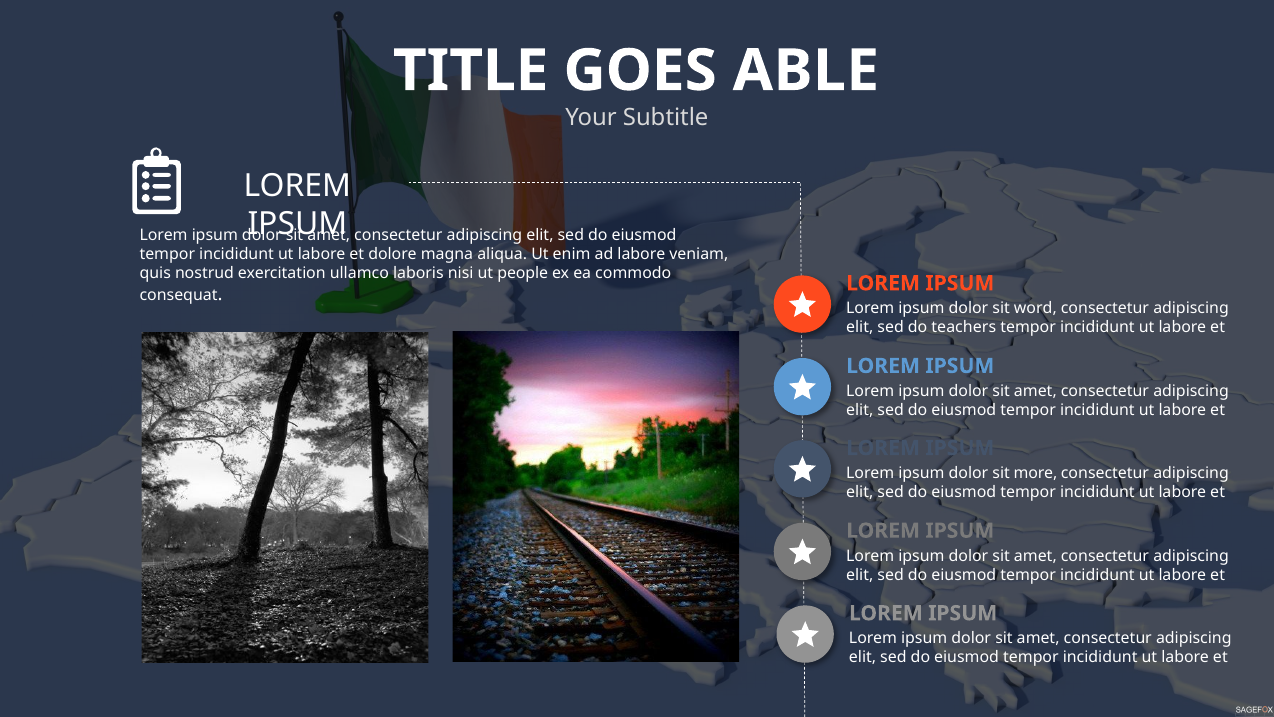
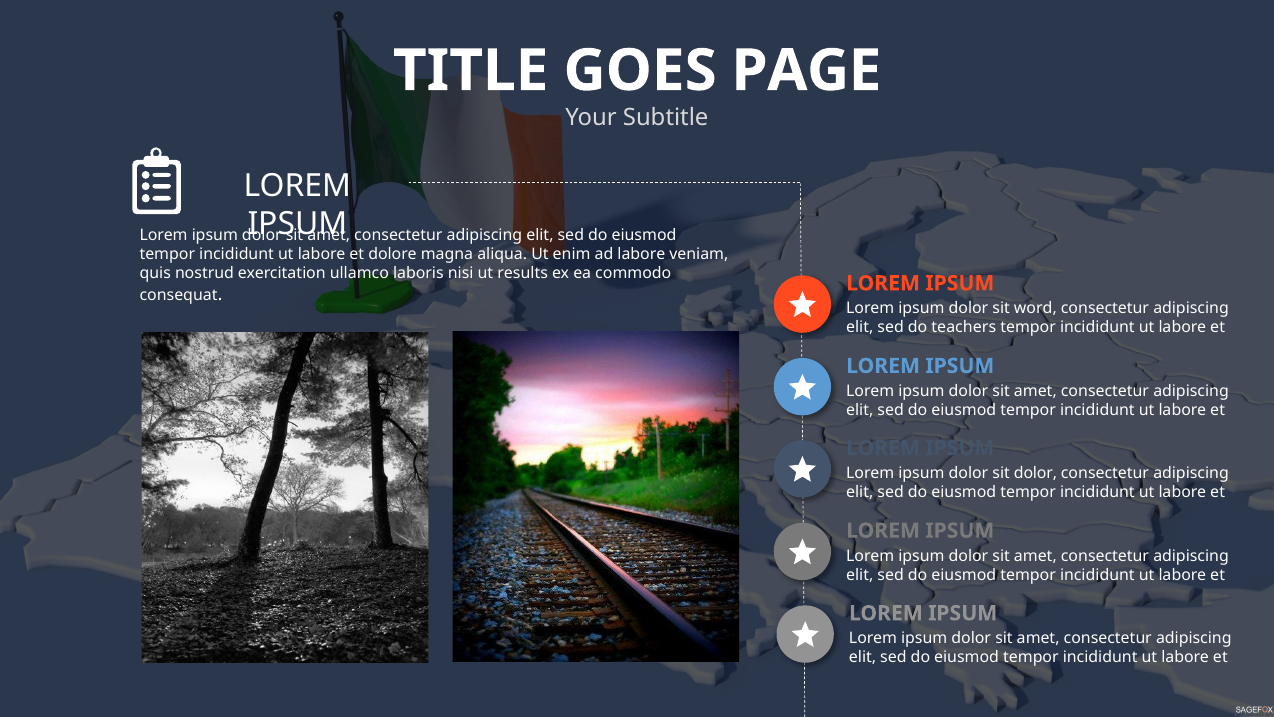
ABLE: ABLE -> PAGE
people: people -> results
sit more: more -> dolor
